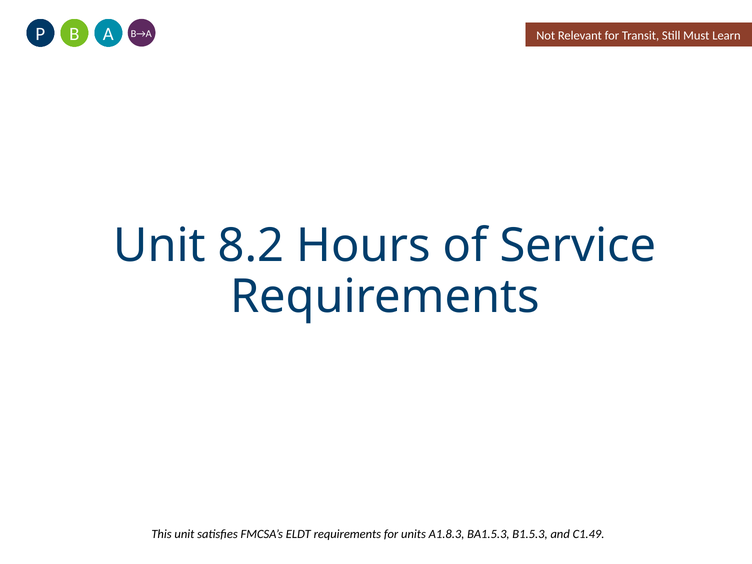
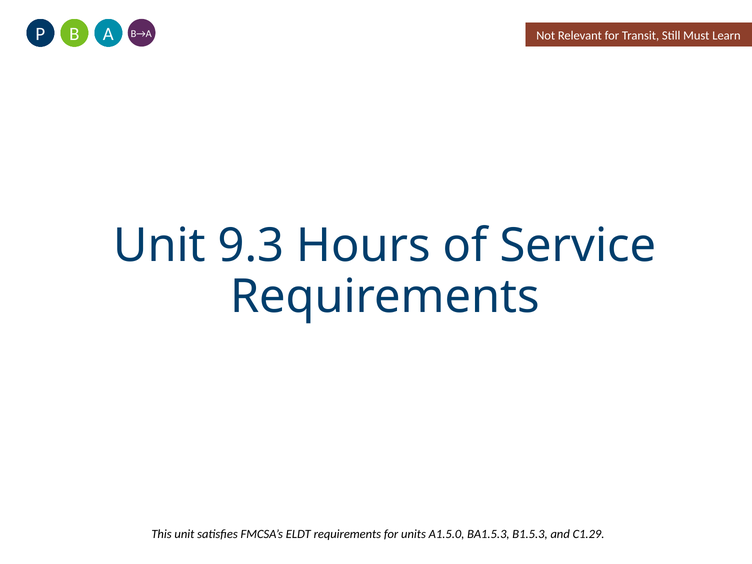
8.2: 8.2 -> 9.3
A1.8.3: A1.8.3 -> A1.5.0
C1.49: C1.49 -> C1.29
